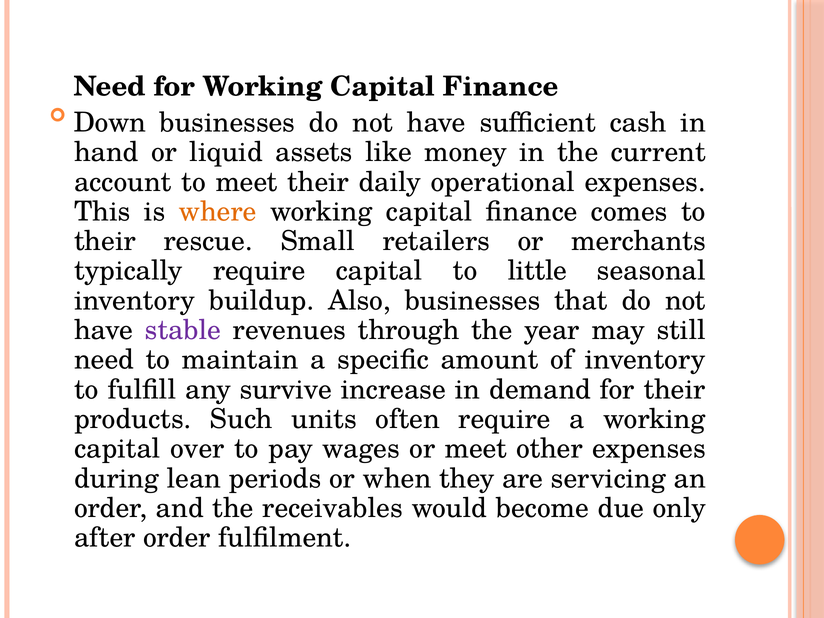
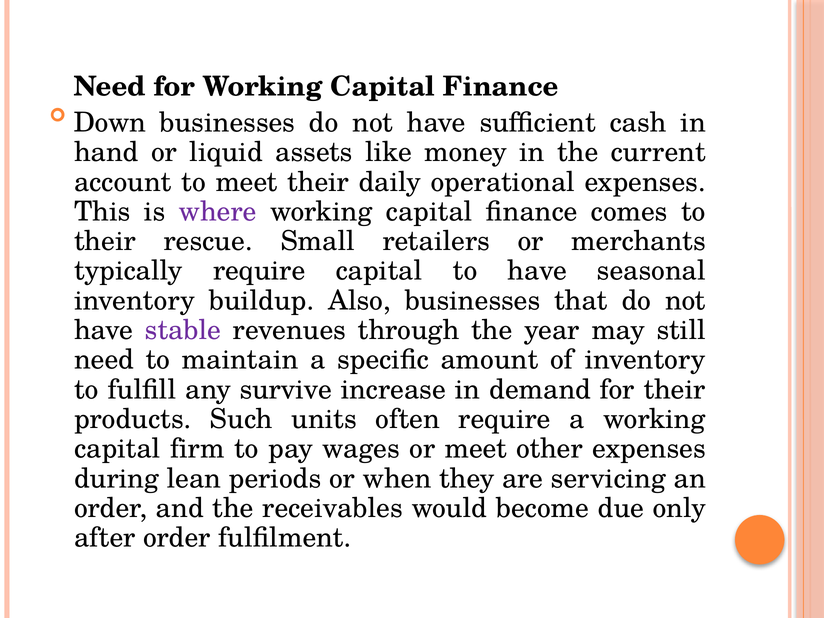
where colour: orange -> purple
to little: little -> have
over: over -> firm
